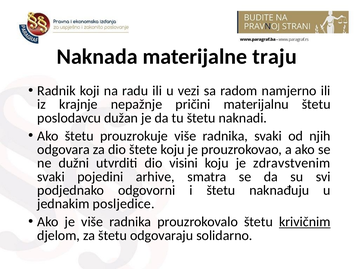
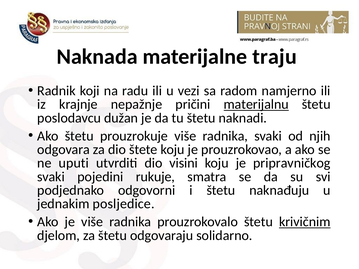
materijalnu underline: none -> present
dužni: dužni -> uputi
zdravstvenim: zdravstvenim -> pripravničkog
arhive: arhive -> rukuje
